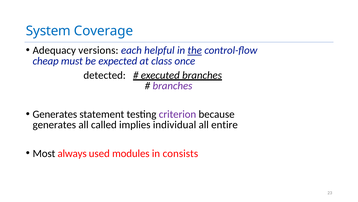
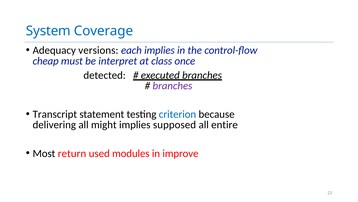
each helpful: helpful -> implies
the underline: present -> none
expected: expected -> interpret
Generates at (55, 114): Generates -> Transcript
criterion colour: purple -> blue
generates at (54, 124): generates -> delivering
called: called -> might
individual: individual -> supposed
always: always -> return
consists: consists -> improve
